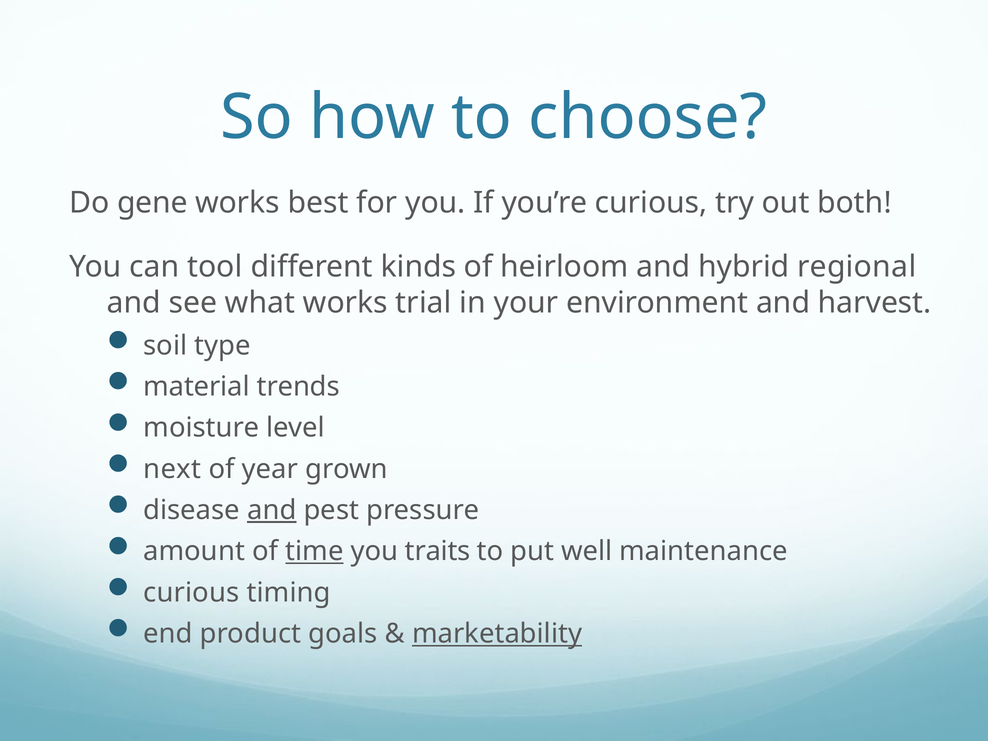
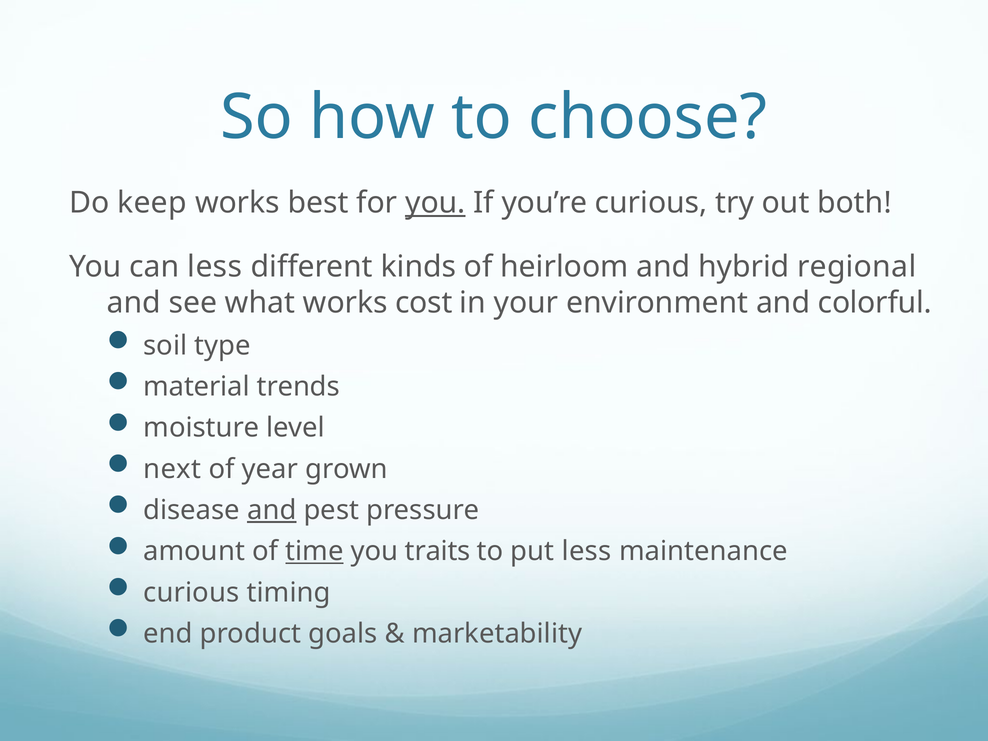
gene: gene -> keep
you at (435, 203) underline: none -> present
can tool: tool -> less
trial: trial -> cost
harvest: harvest -> colorful
put well: well -> less
marketability underline: present -> none
